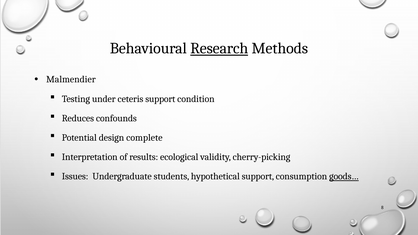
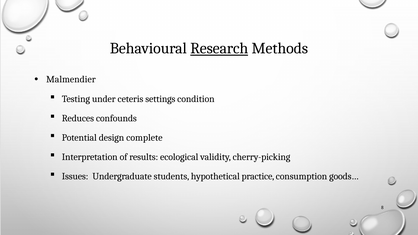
ceteris support: support -> settings
hypothetical support: support -> practice
goods… underline: present -> none
